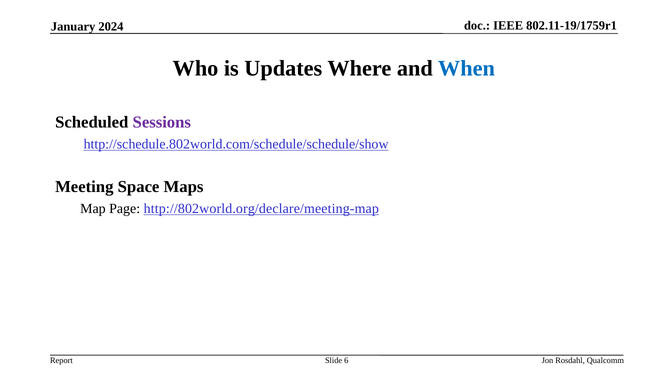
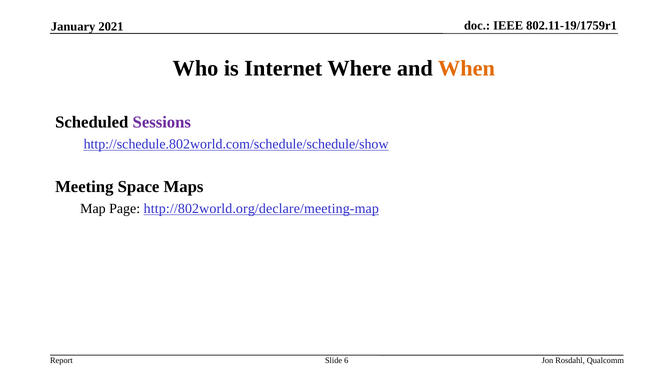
2024: 2024 -> 2021
Updates: Updates -> Internet
When colour: blue -> orange
